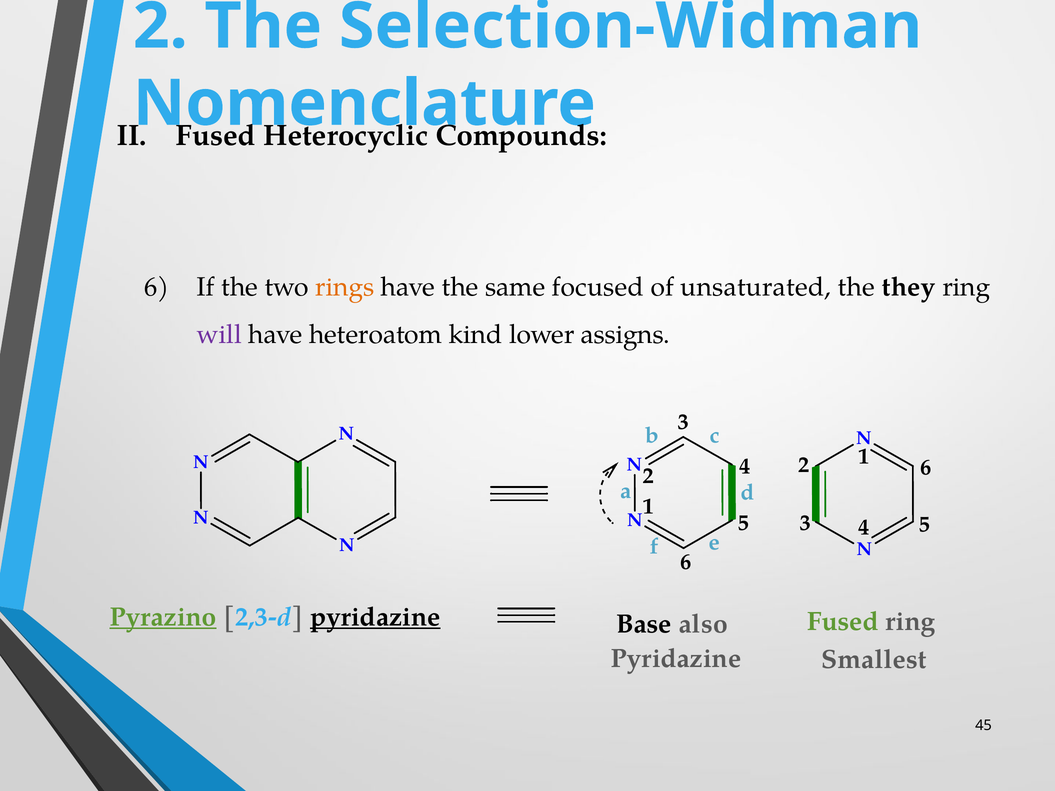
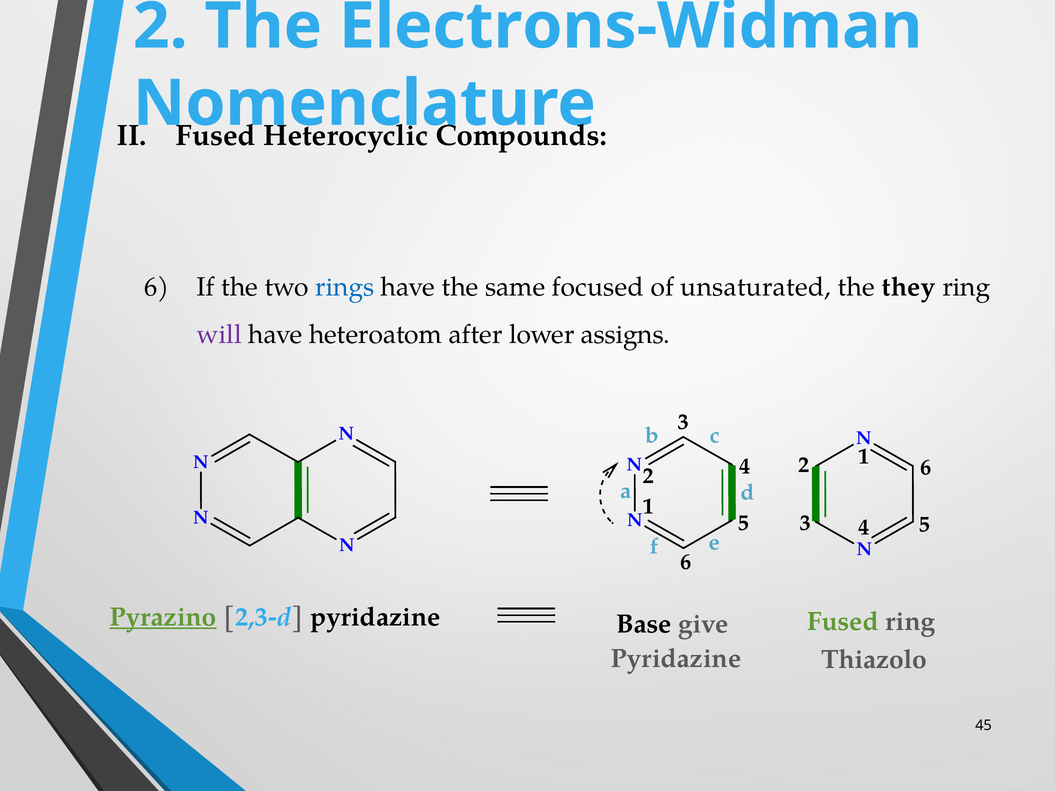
Selection-Widman: Selection-Widman -> Electrons-Widman
rings colour: orange -> blue
kind: kind -> after
pyridazine at (375, 617) underline: present -> none
also: also -> give
Smallest: Smallest -> Thiazolo
